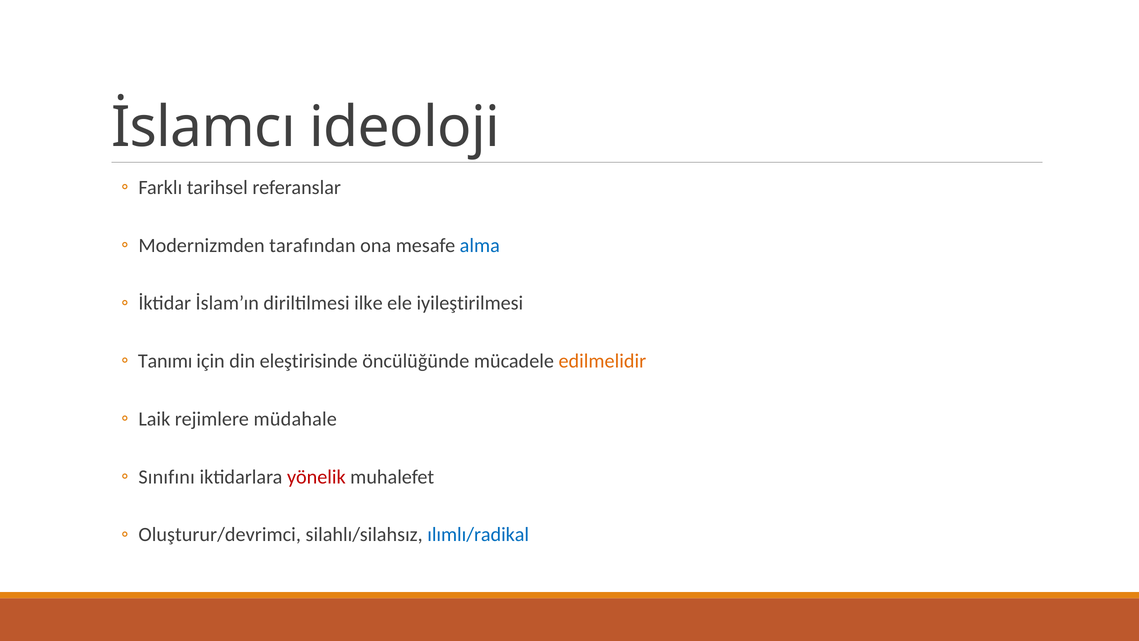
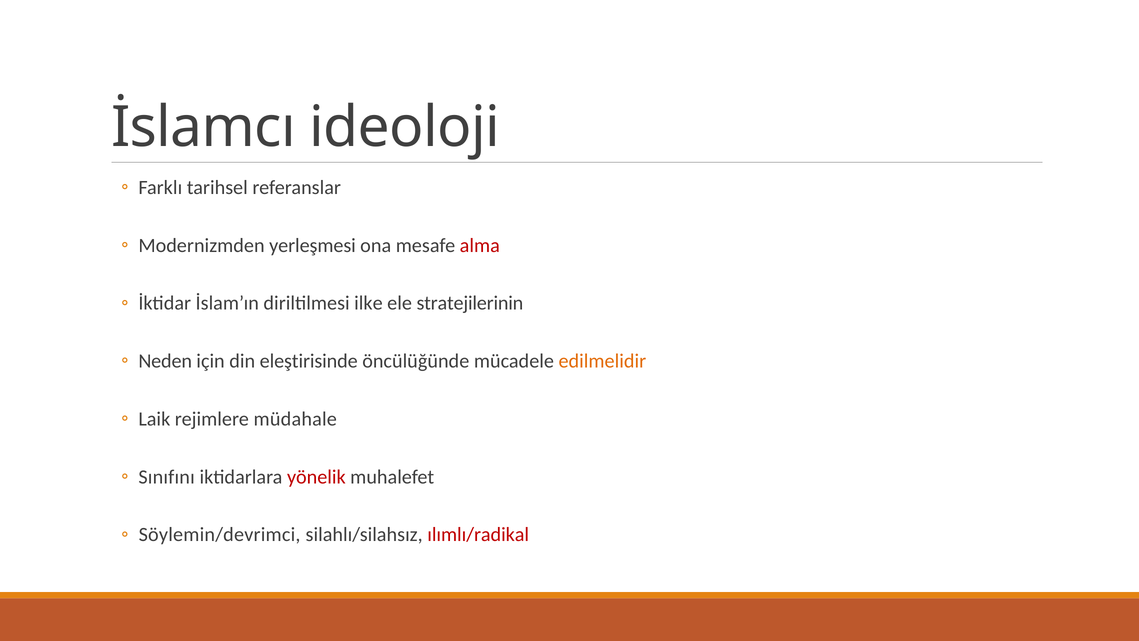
tarafından: tarafından -> yerleşmesi
alma colour: blue -> red
iyileştirilmesi: iyileştirilmesi -> stratejilerinin
Tanımı: Tanımı -> Neden
Oluşturur/devrimci: Oluşturur/devrimci -> Söylemin/devrimci
ılımlı/radikal colour: blue -> red
